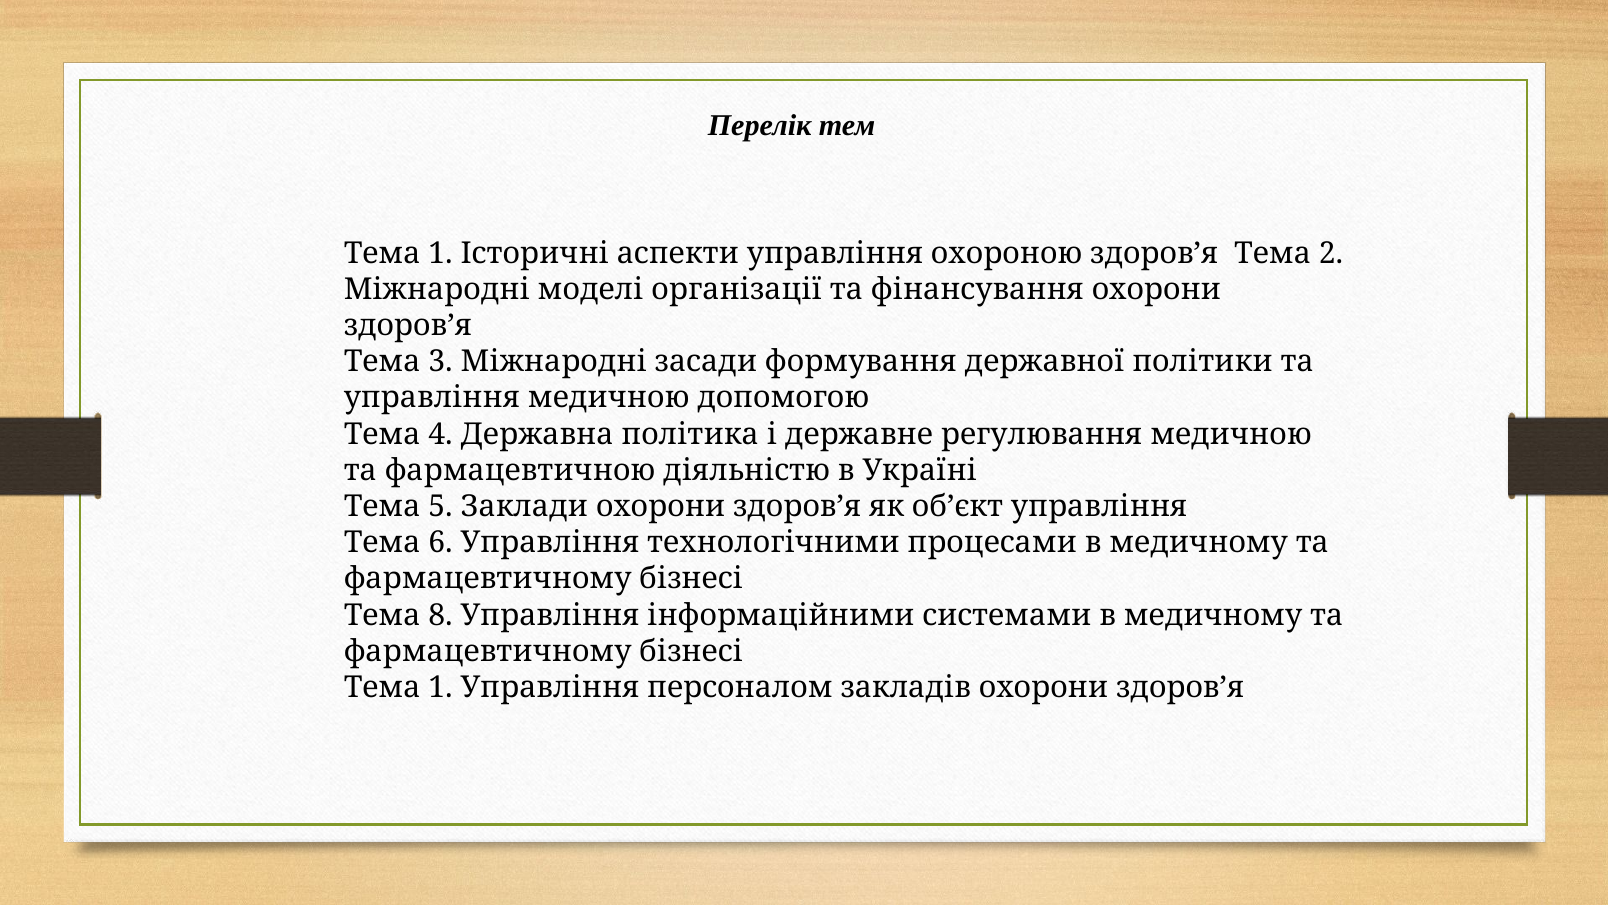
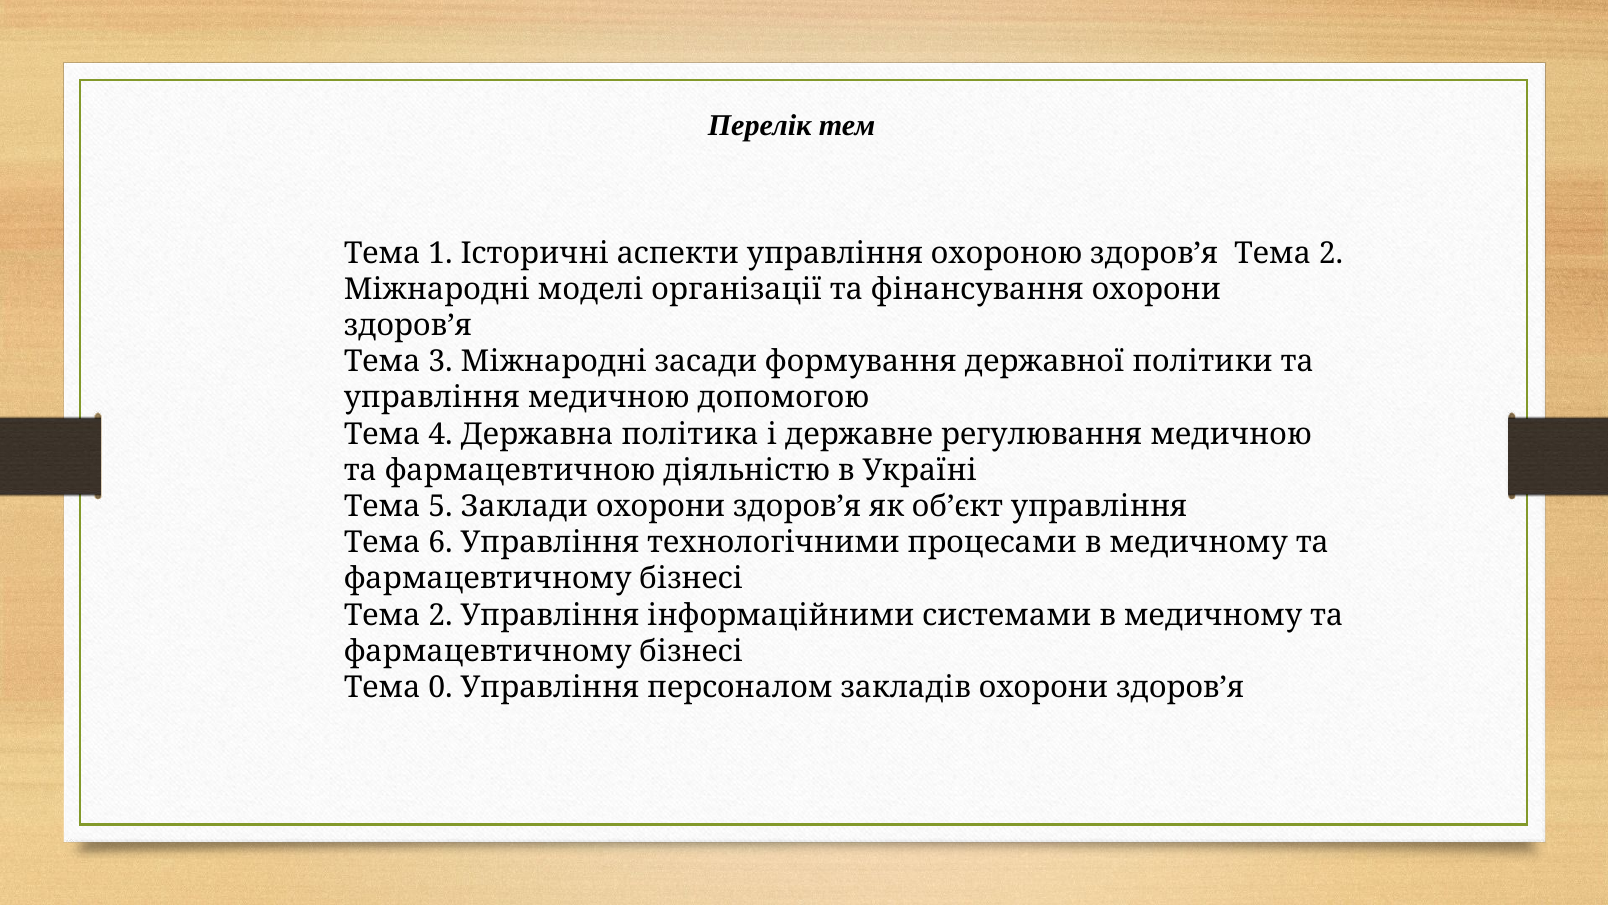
8 at (441, 615): 8 -> 2
1 at (441, 687): 1 -> 0
